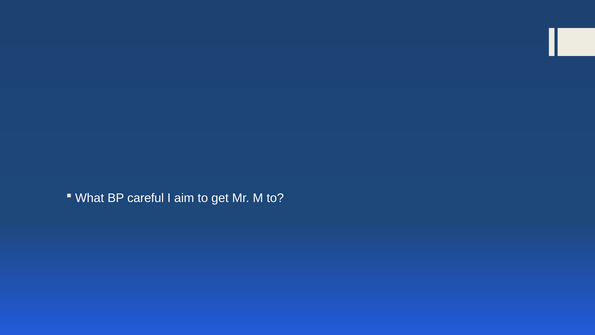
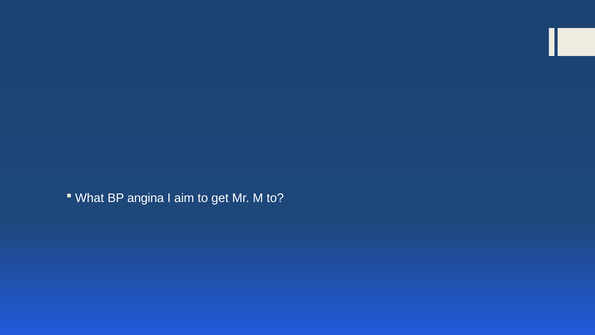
careful: careful -> angina
